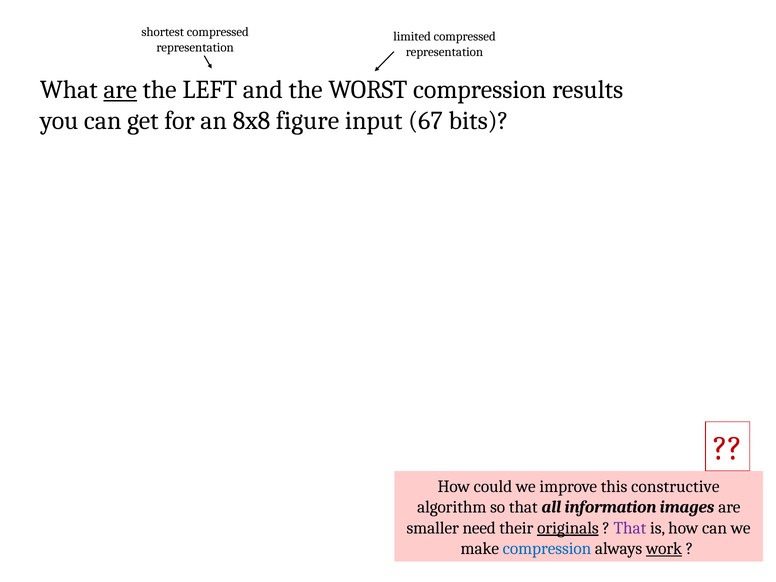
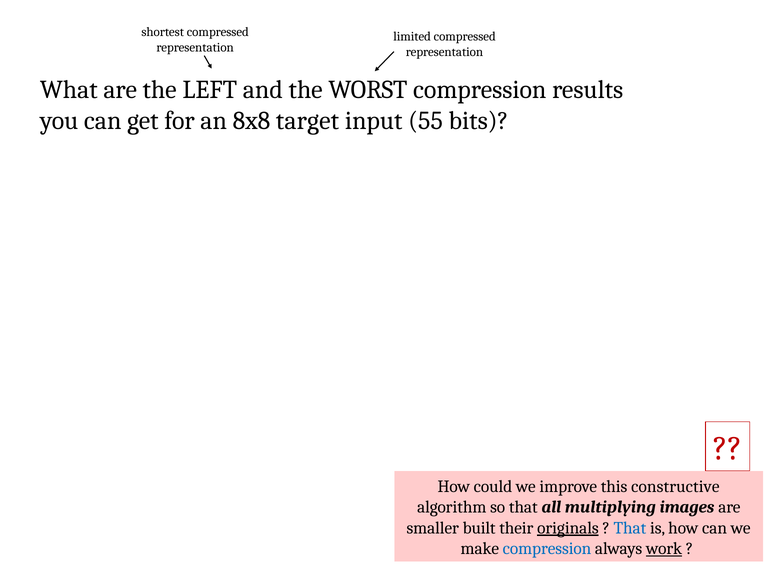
are at (120, 90) underline: present -> none
figure: figure -> target
67: 67 -> 55
information: information -> multiplying
need: need -> built
That at (630, 528) colour: purple -> blue
